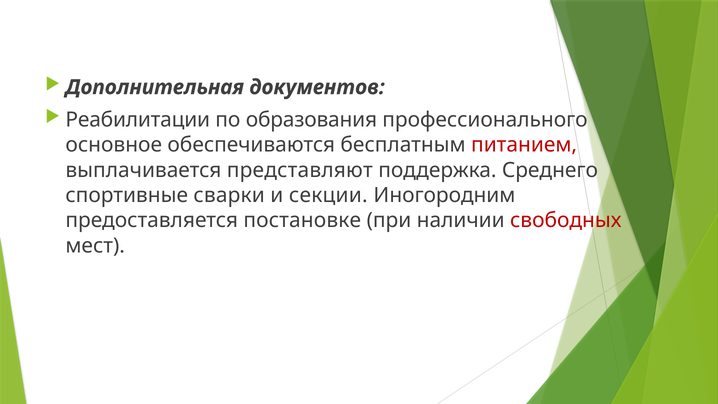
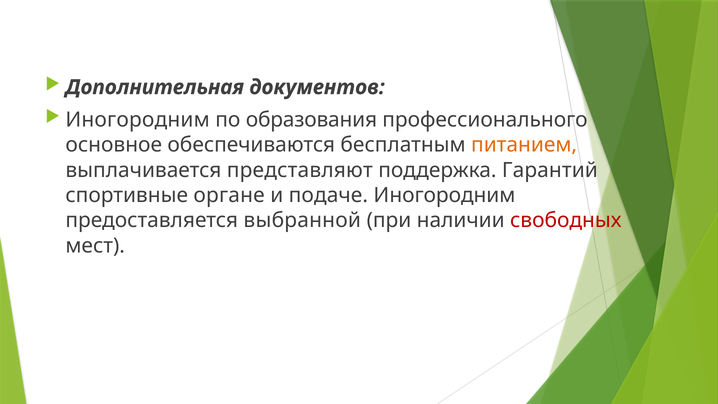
Реабилитации at (138, 120): Реабилитации -> Иногородним
питанием colour: red -> orange
Среднего: Среднего -> Гарантий
сварки: сварки -> органе
секции: секции -> подаче
постановке: постановке -> выбранной
